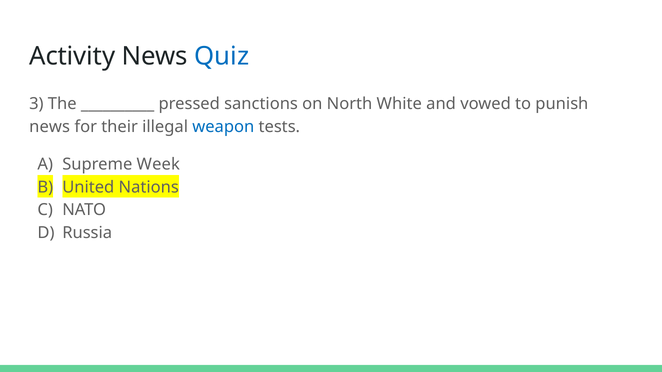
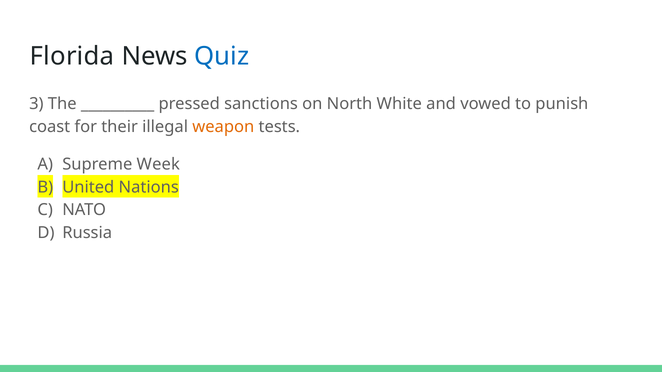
Activity: Activity -> Florida
news at (50, 127): news -> coast
weapon colour: blue -> orange
